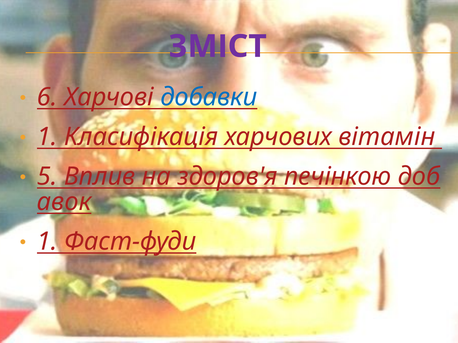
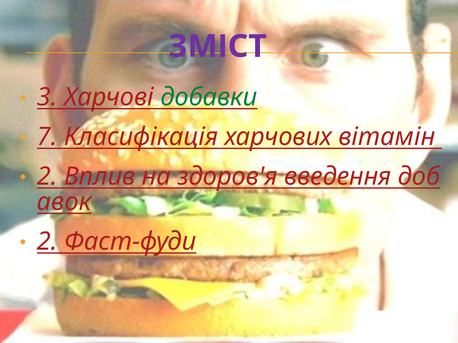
6: 6 -> 3
добавки colour: blue -> green
1 at (47, 137): 1 -> 7
5 at (47, 177): 5 -> 2
печінкою: печінкою -> введення
1 at (47, 242): 1 -> 2
